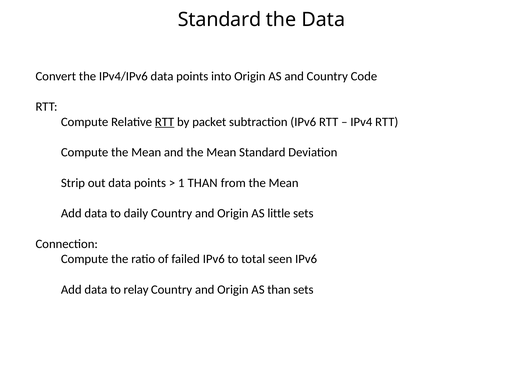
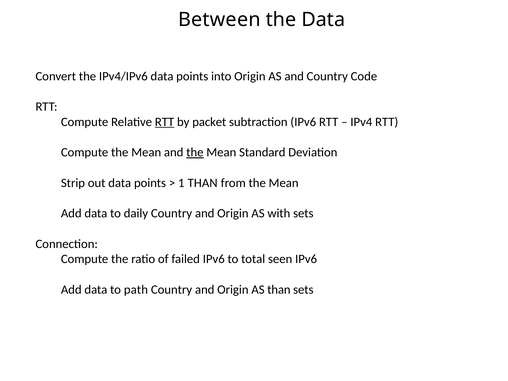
Standard at (220, 20): Standard -> Between
the at (195, 152) underline: none -> present
little: little -> with
relay: relay -> path
